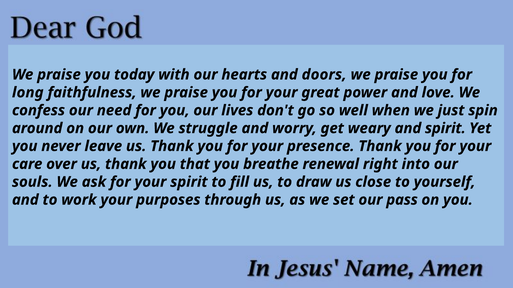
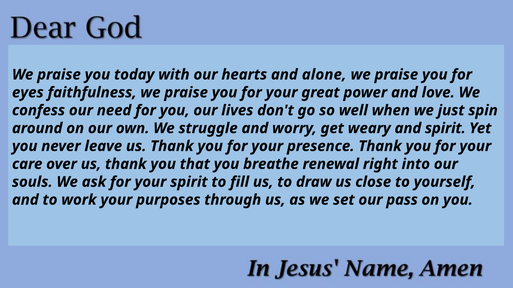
doors: doors -> alone
long: long -> eyes
